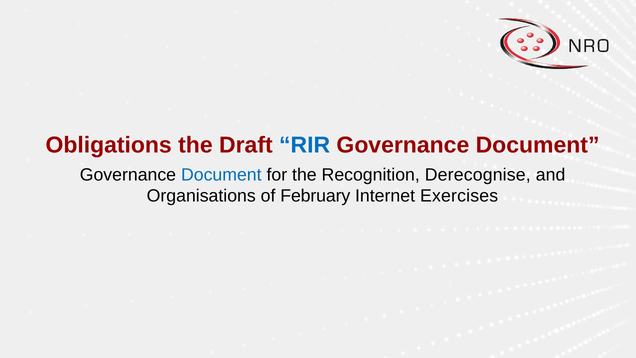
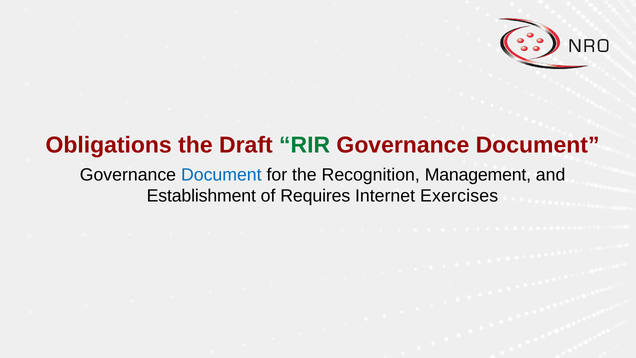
RIR colour: blue -> green
Derecognise: Derecognise -> Management
Organisations: Organisations -> Establishment
February: February -> Requires
